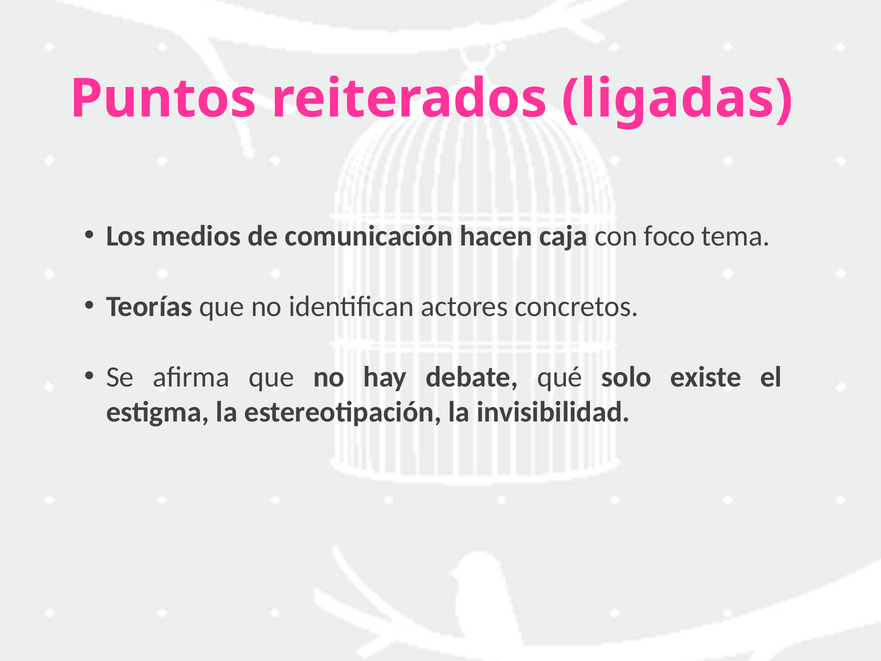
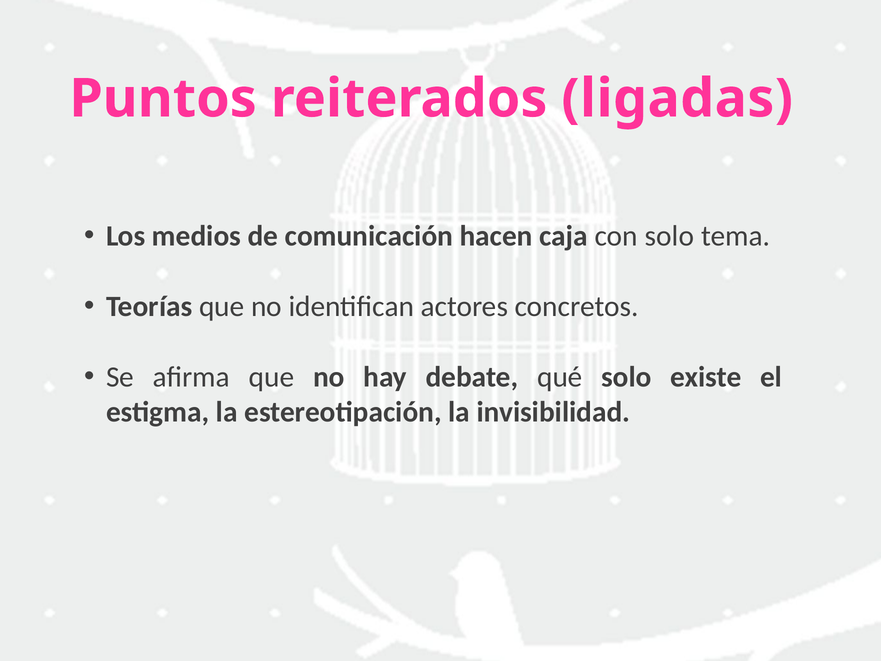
con foco: foco -> solo
